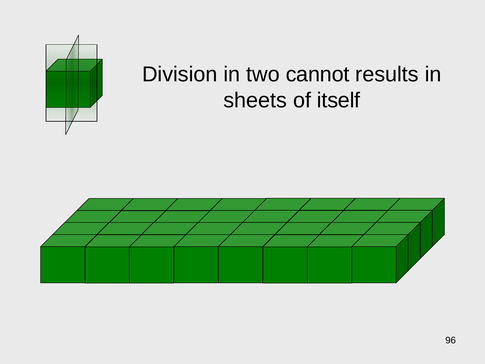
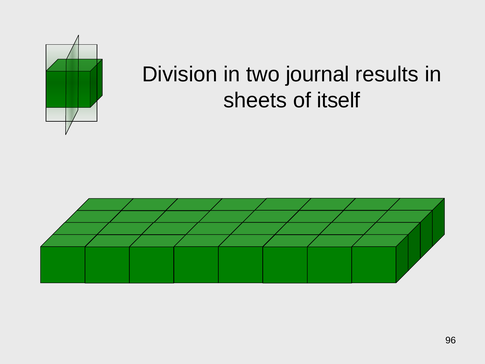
cannot: cannot -> journal
